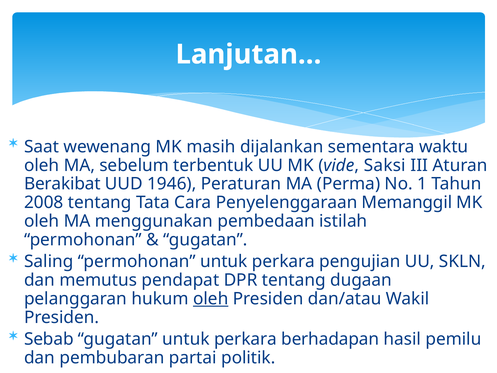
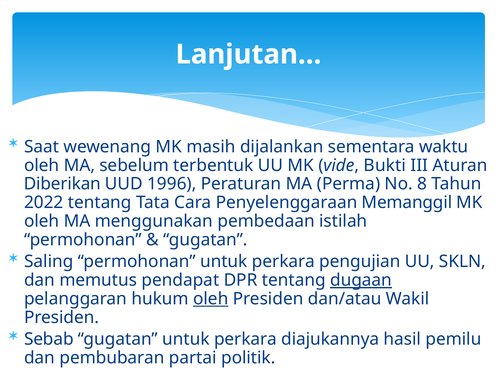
Saksi: Saksi -> Bukti
Berakibat: Berakibat -> Diberikan
1946: 1946 -> 1996
1: 1 -> 8
2008: 2008 -> 2022
dugaan underline: none -> present
berhadapan: berhadapan -> diajukannya
